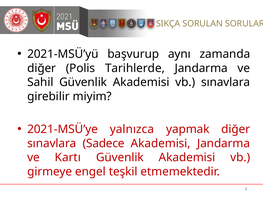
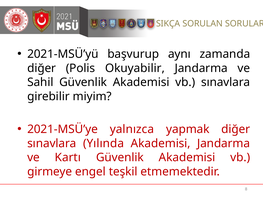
Tarihlerde: Tarihlerde -> Okuyabilir
Sadece: Sadece -> Yılında
